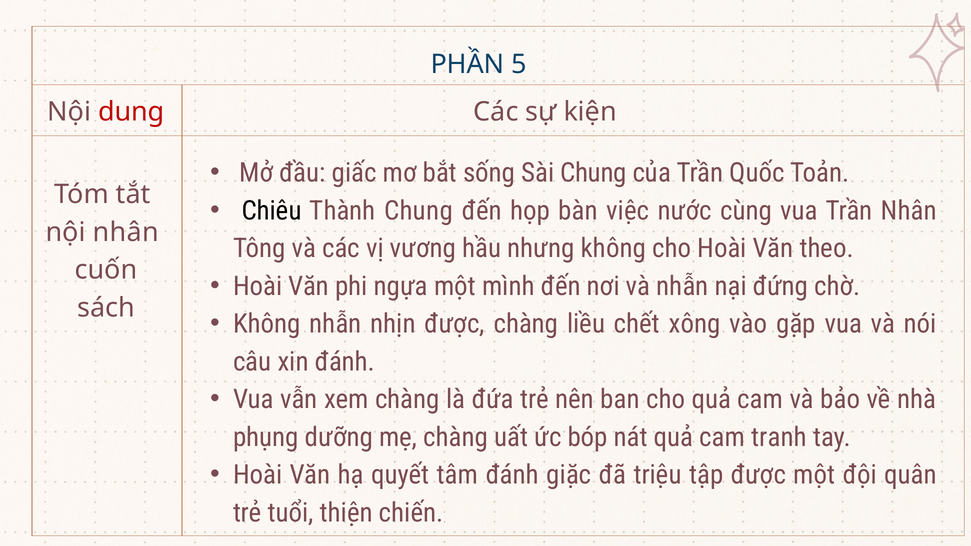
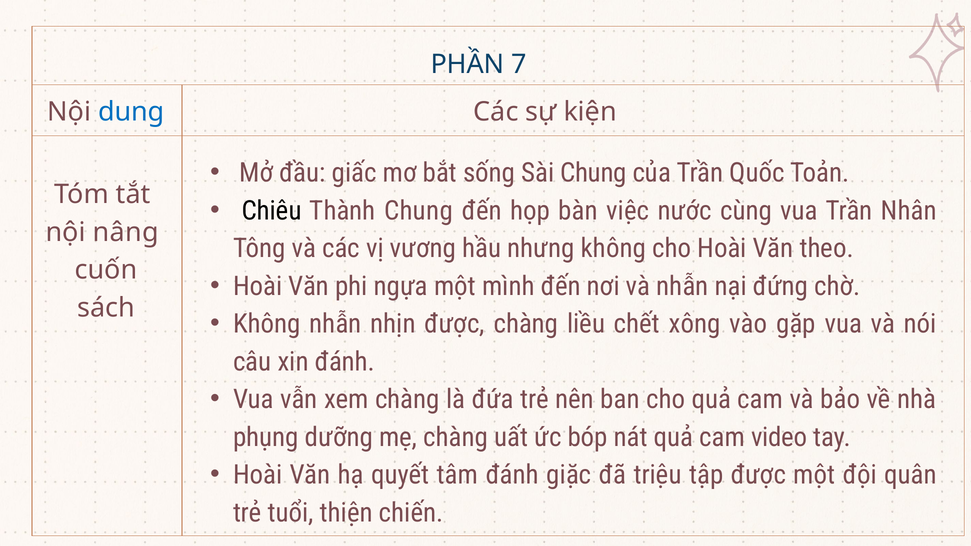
5: 5 -> 7
dung colour: red -> blue
nhân: nhân -> nâng
tranh: tranh -> video
